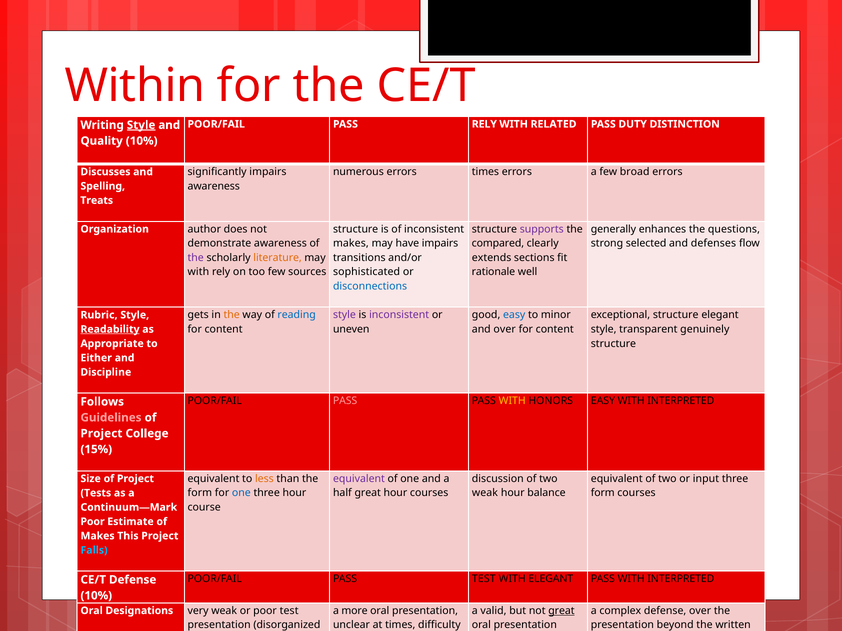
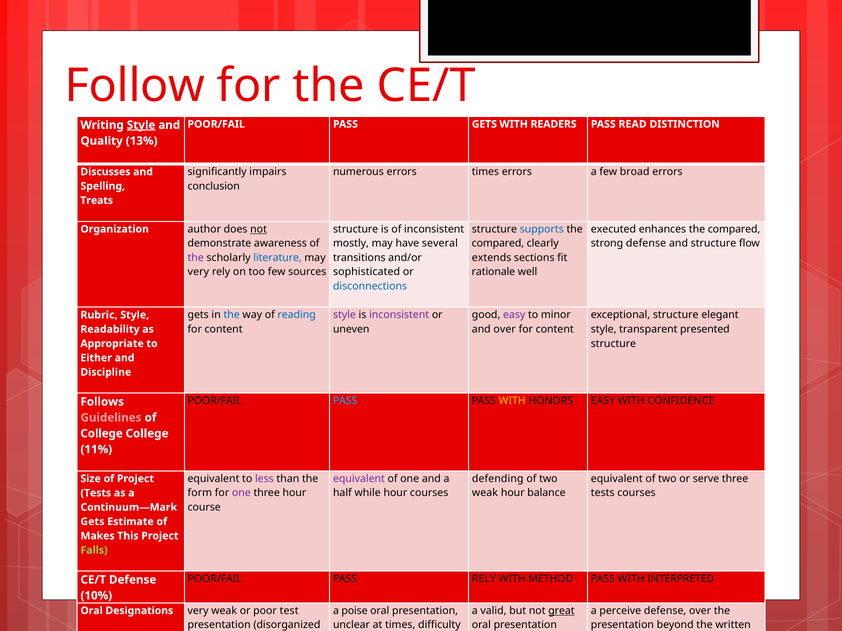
Within at (135, 86): Within -> Follow
PASS RELY: RELY -> GETS
RELATED: RELATED -> READERS
DUTY: DUTY -> READ
Quality 10%: 10% -> 13%
awareness at (214, 186): awareness -> conclusion
supports colour: purple -> blue
generally: generally -> executed
enhances the questions: questions -> compared
not at (259, 229) underline: none -> present
makes at (351, 244): makes -> mostly
have impairs: impairs -> several
strong selected: selected -> defense
and defenses: defenses -> structure
literature colour: orange -> blue
with at (198, 272): with -> very
the at (232, 315) colour: orange -> blue
easy at (514, 315) colour: blue -> purple
genuinely: genuinely -> presented
Readability underline: present -> none
PASS at (345, 401) colour: pink -> light blue
INTERPRETED at (681, 401): INTERPRETED -> CONFIDENCE
Project at (101, 434): Project -> College
15%: 15% -> 11%
less colour: orange -> purple
discussion: discussion -> defending
input: input -> serve
one at (241, 493) colour: blue -> purple
half great: great -> while
form at (603, 493): form -> tests
Poor at (93, 522): Poor -> Gets
Falls colour: light blue -> light green
PASS TEST: TEST -> RELY
WITH ELEGANT: ELEGANT -> METHOD
a more: more -> poise
complex: complex -> perceive
